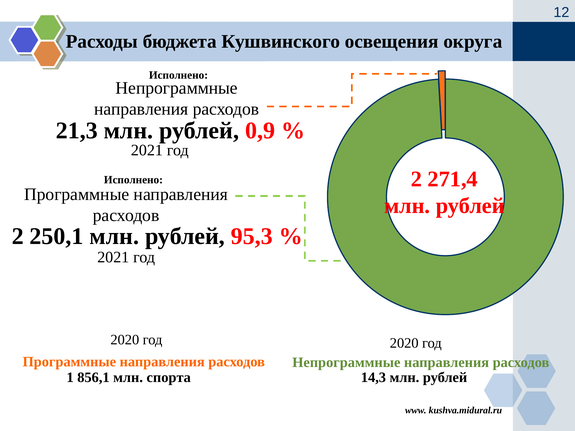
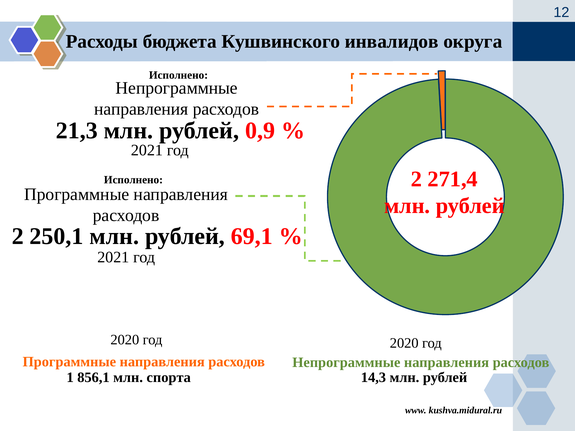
освещения: освещения -> инвалидов
95,3: 95,3 -> 69,1
